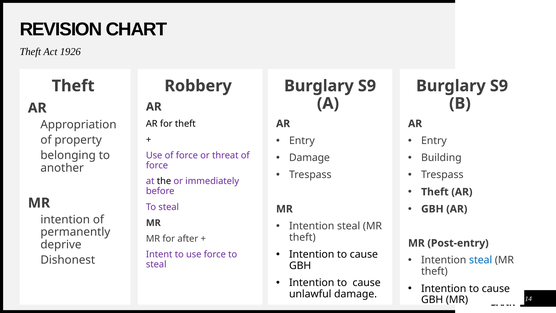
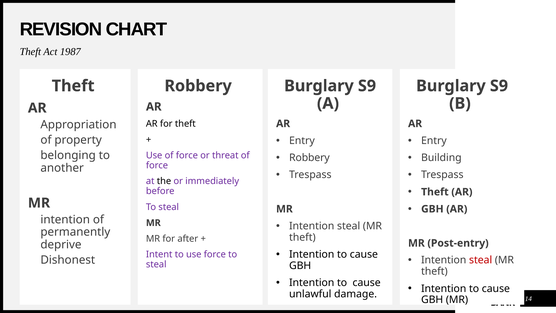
1926: 1926 -> 1987
Damage at (309, 158): Damage -> Robbery
steal at (481, 260) colour: blue -> red
